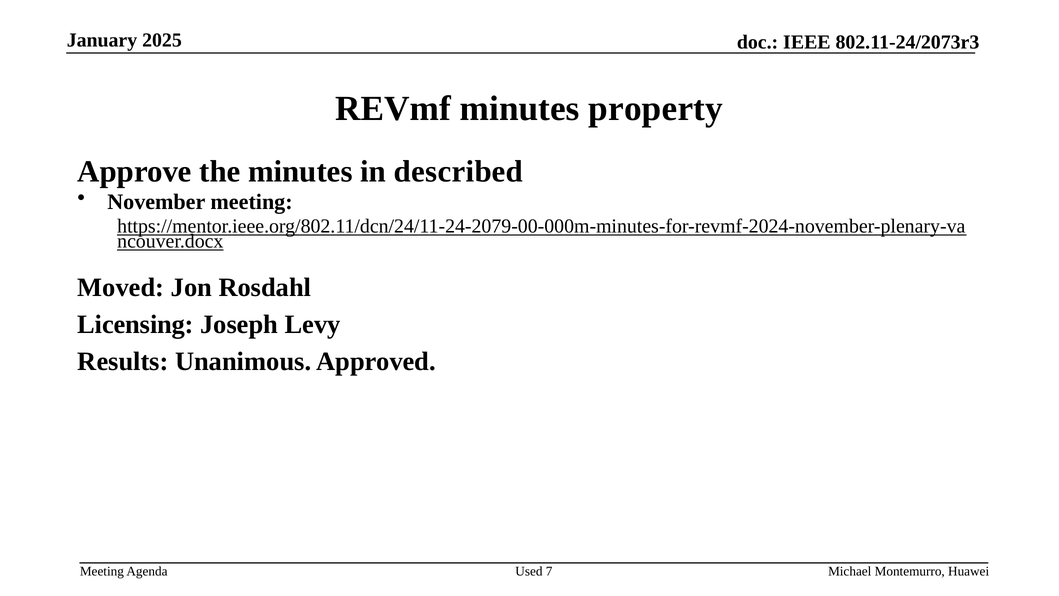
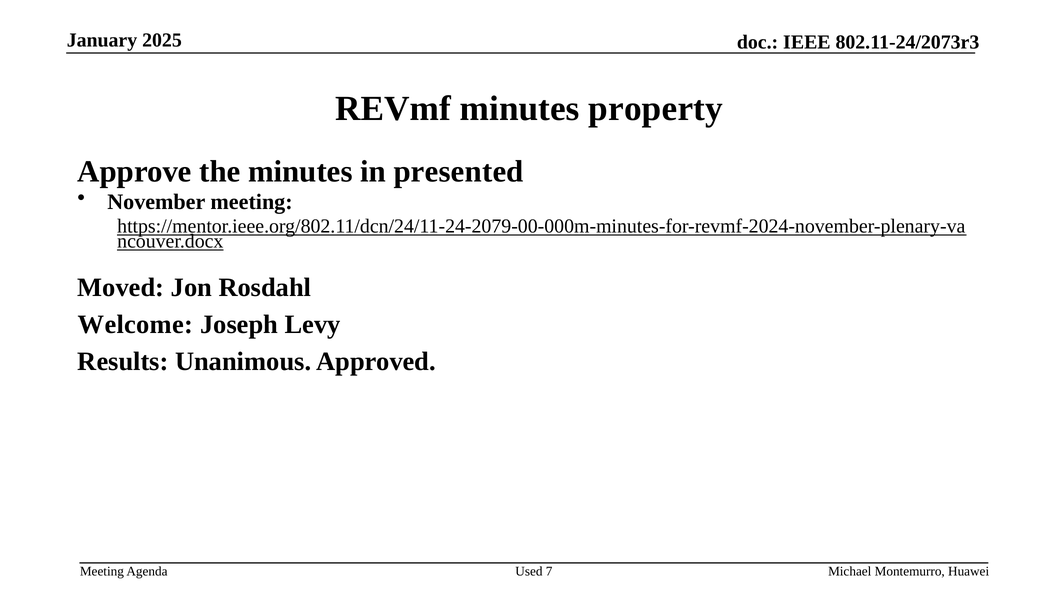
described: described -> presented
Licensing: Licensing -> Welcome
